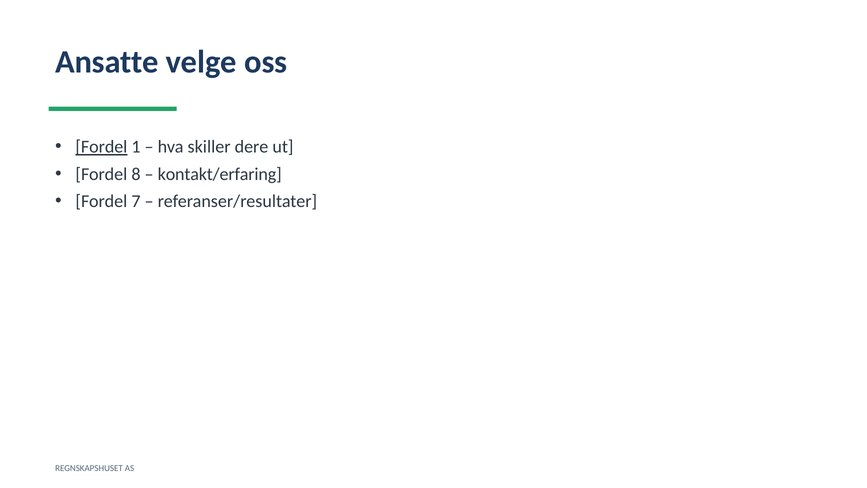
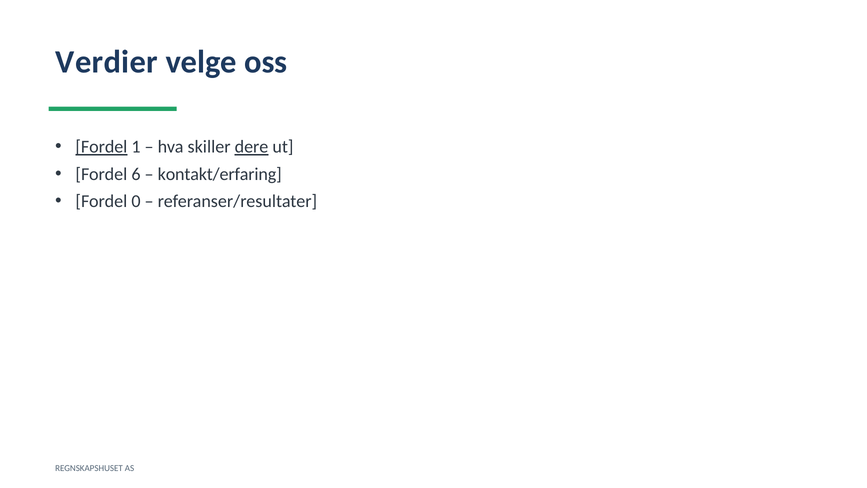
Ansatte: Ansatte -> Verdier
dere underline: none -> present
8: 8 -> 6
7: 7 -> 0
